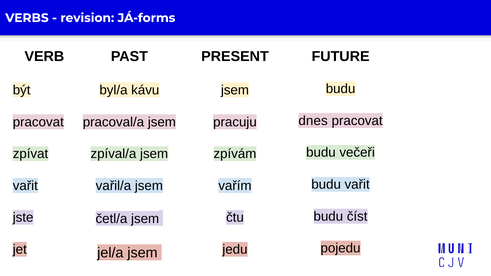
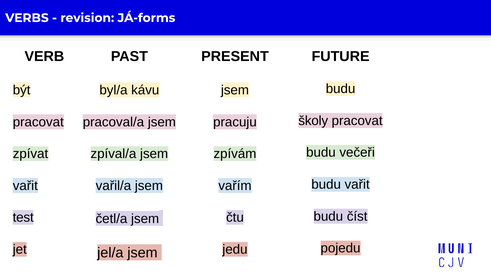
dnes: dnes -> školy
jste: jste -> test
